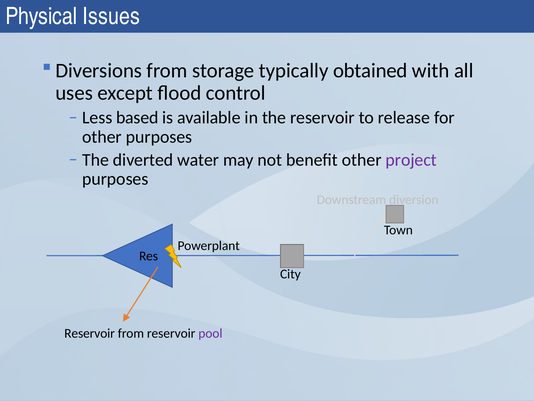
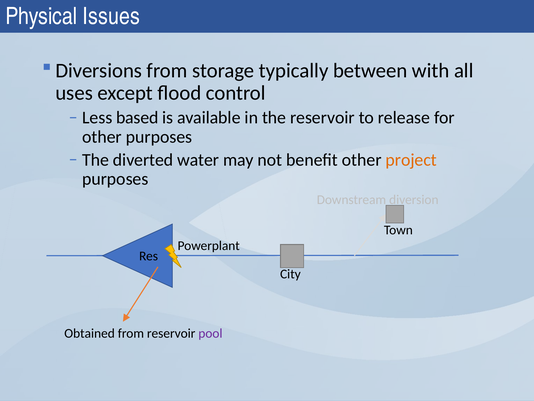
obtained: obtained -> between
project colour: purple -> orange
Reservoir at (90, 333): Reservoir -> Obtained
